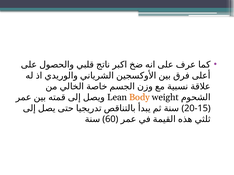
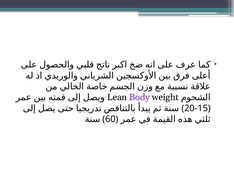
Body colour: orange -> purple
